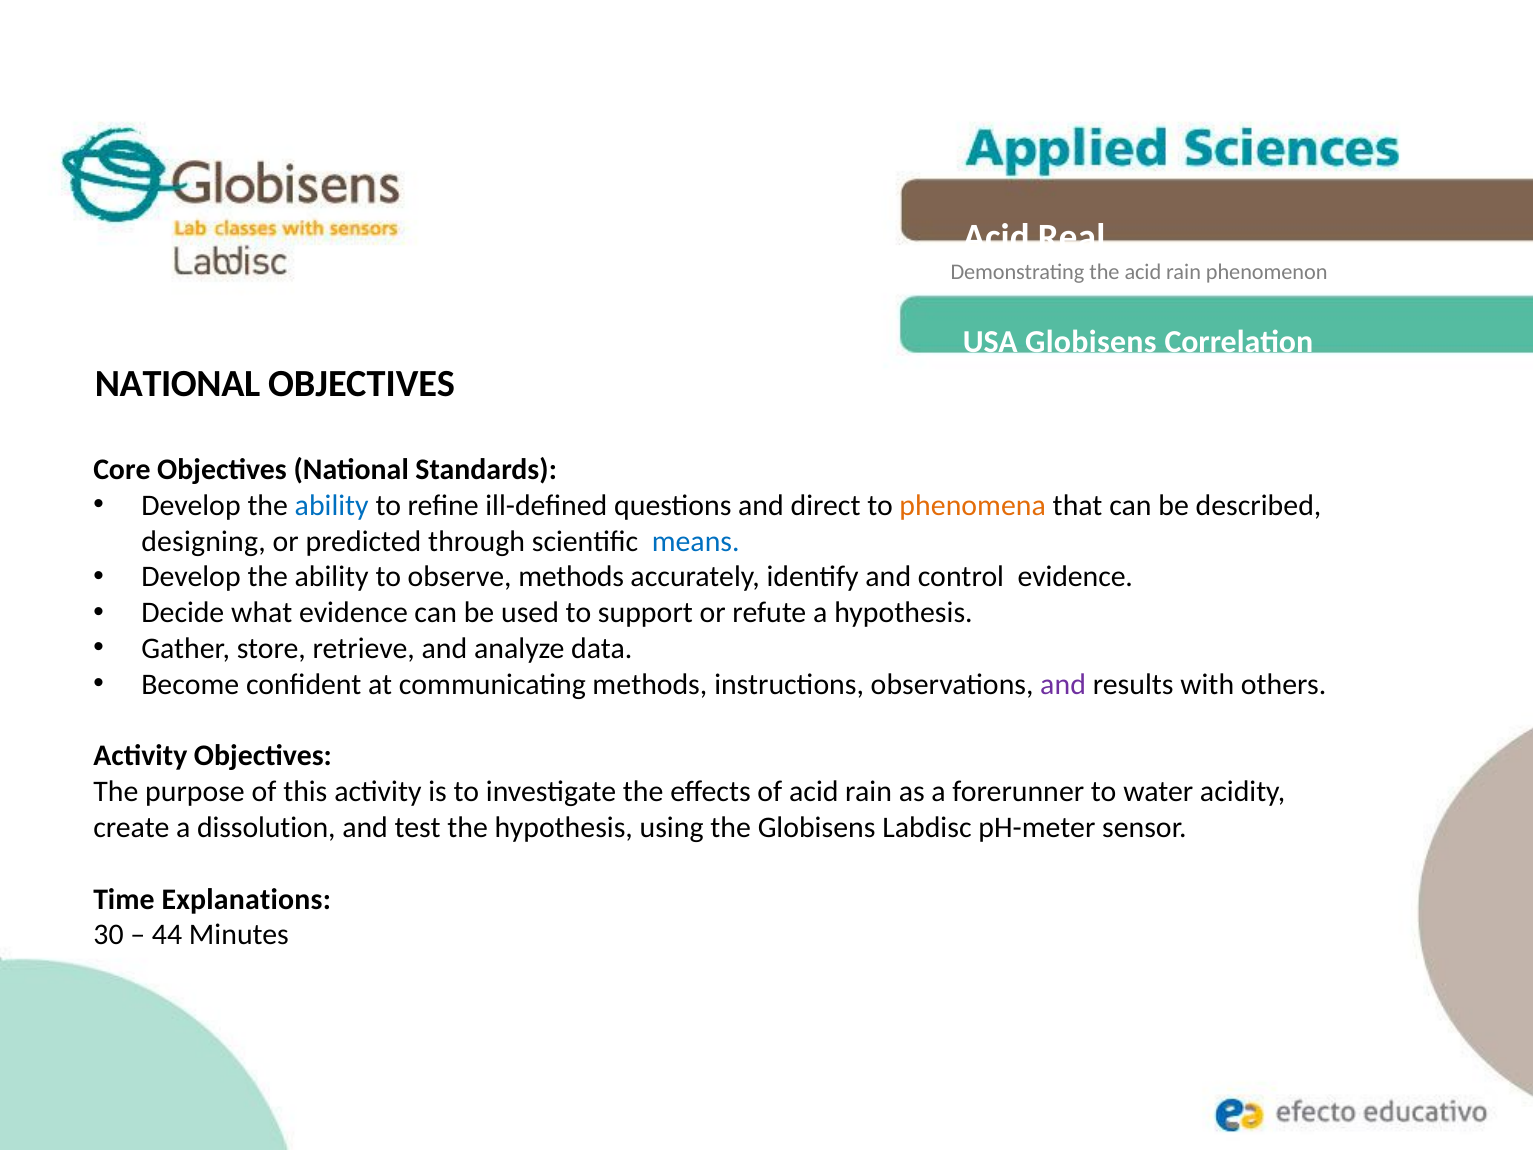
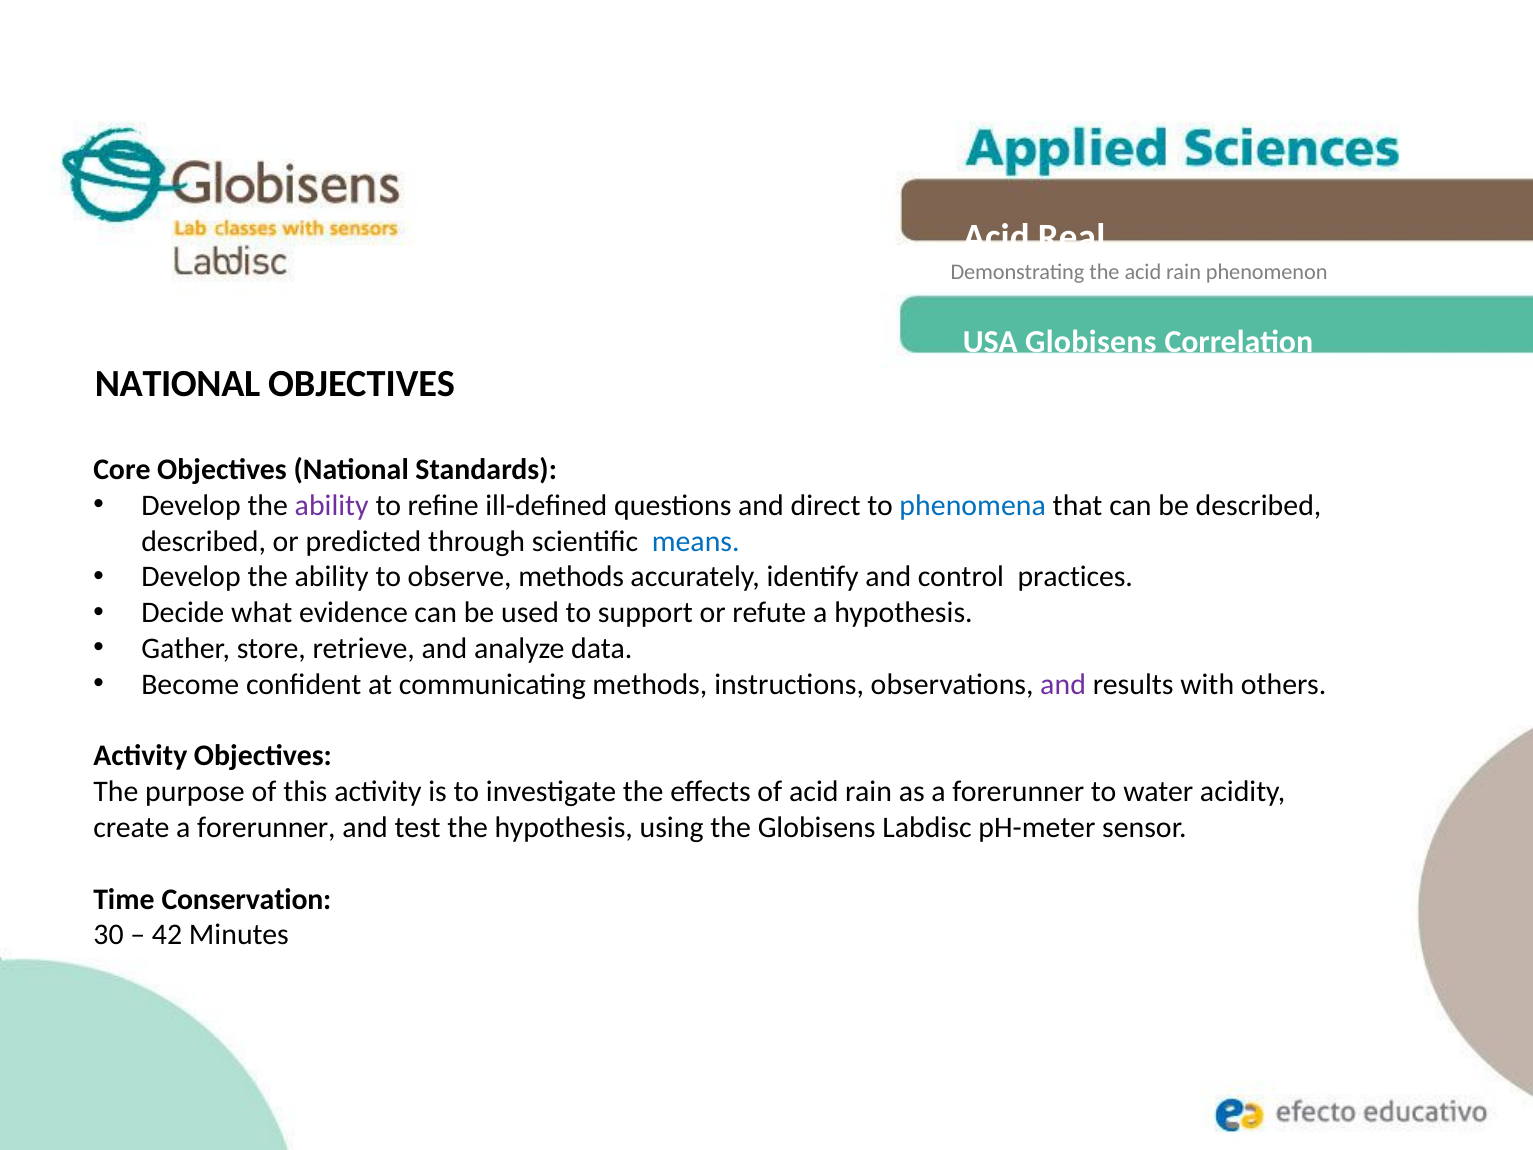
ability at (332, 505) colour: blue -> purple
phenomena colour: orange -> blue
designing at (204, 541): designing -> described
control evidence: evidence -> practices
create a dissolution: dissolution -> forerunner
Explanations: Explanations -> Conservation
44: 44 -> 42
